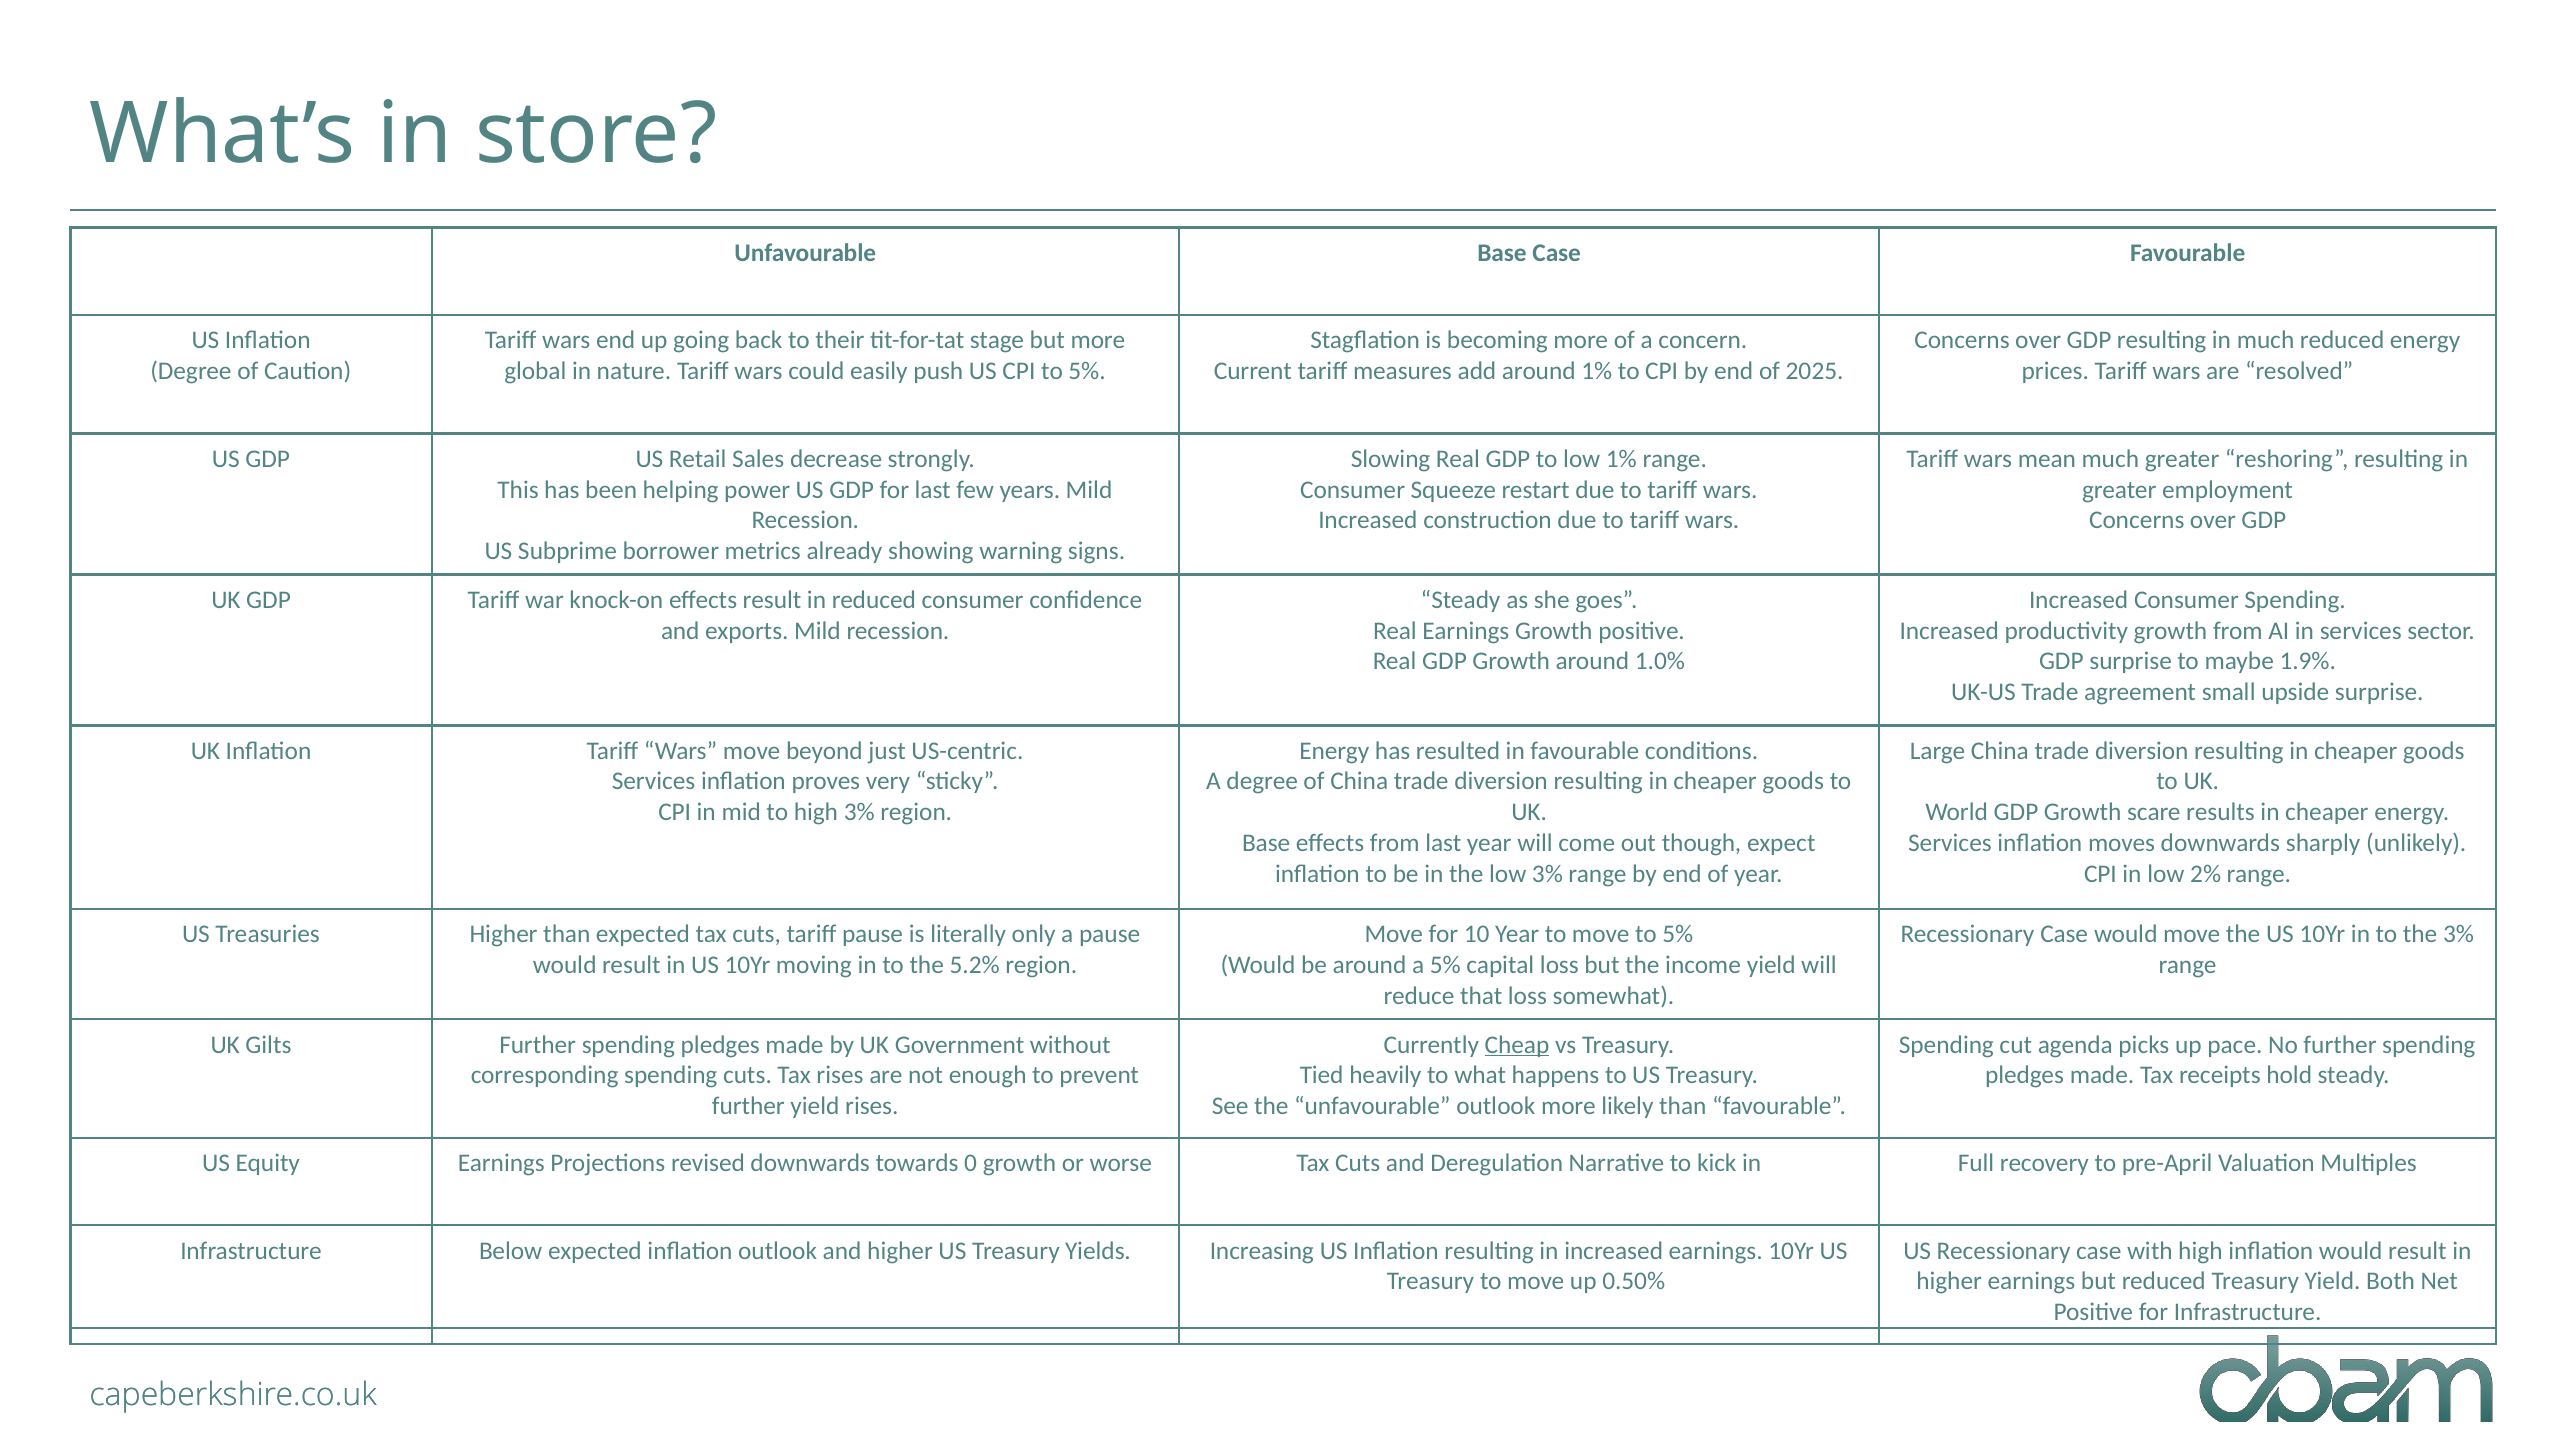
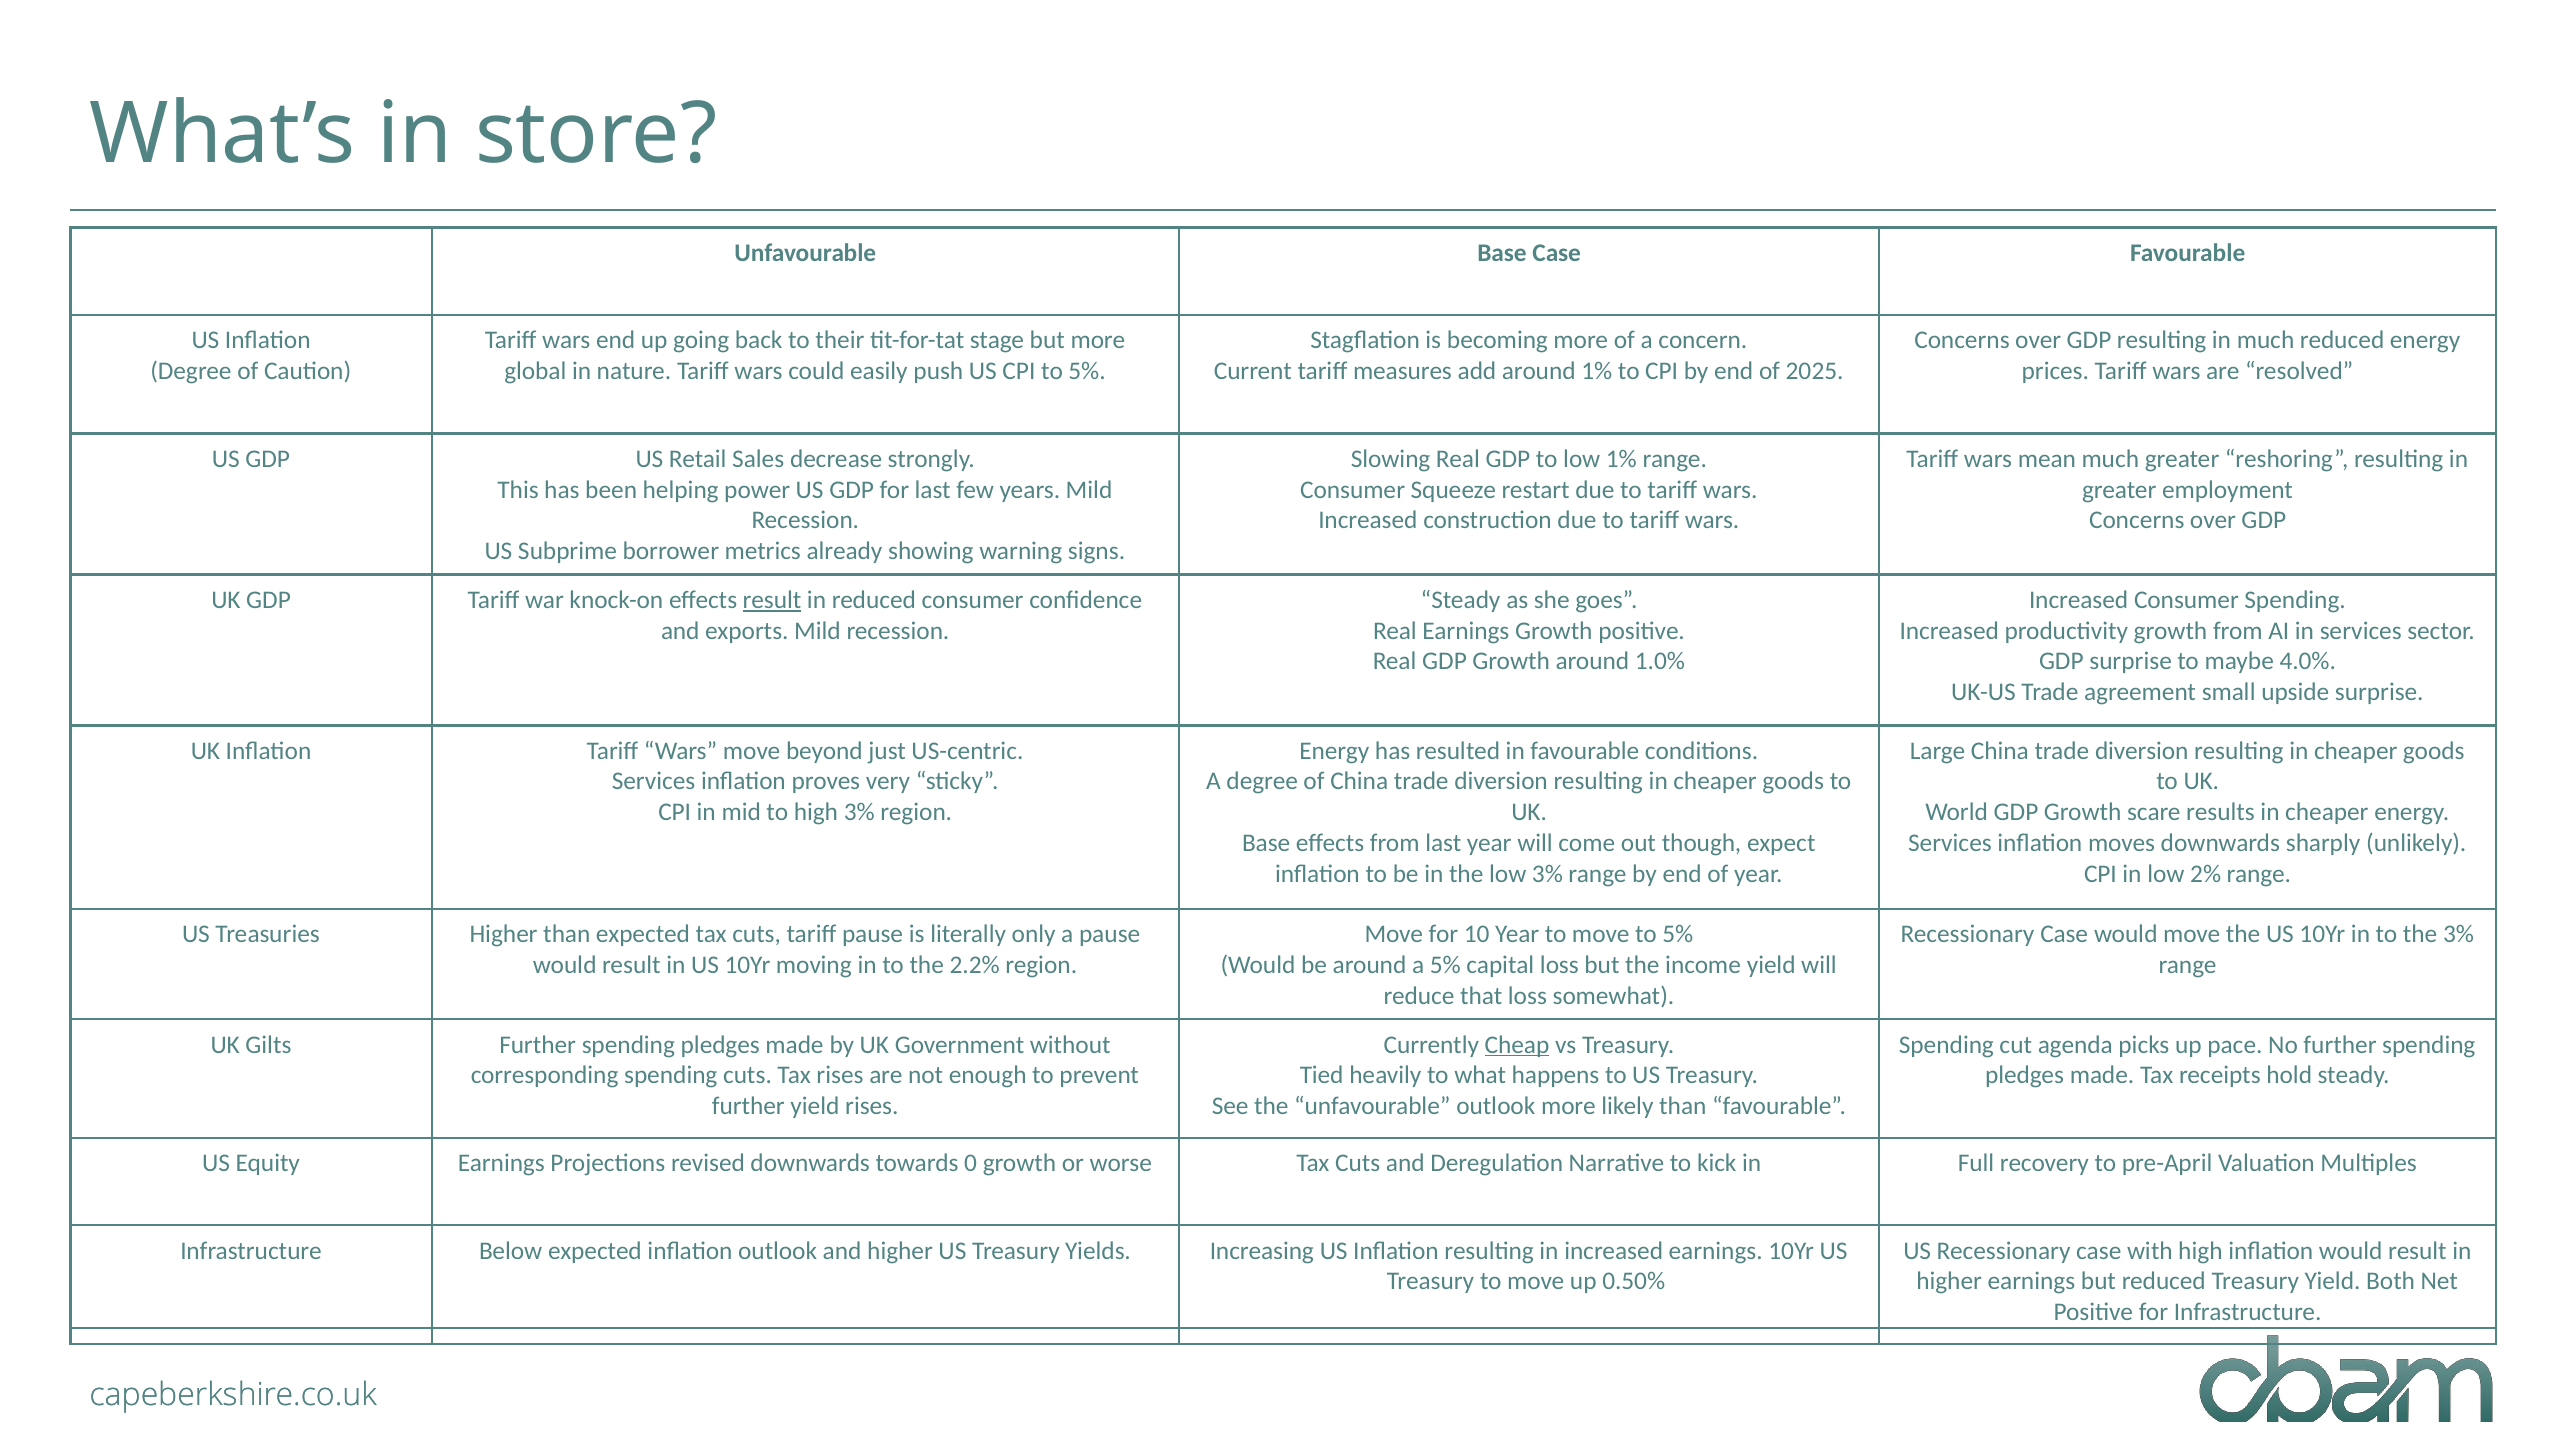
result at (772, 600) underline: none -> present
1.9%: 1.9% -> 4.0%
5.2%: 5.2% -> 2.2%
